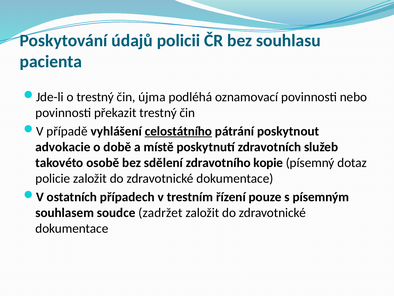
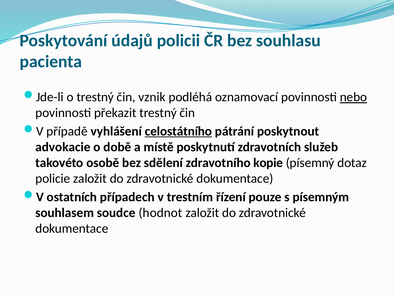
újma: újma -> vznik
nebo underline: none -> present
zadržet: zadržet -> hodnot
